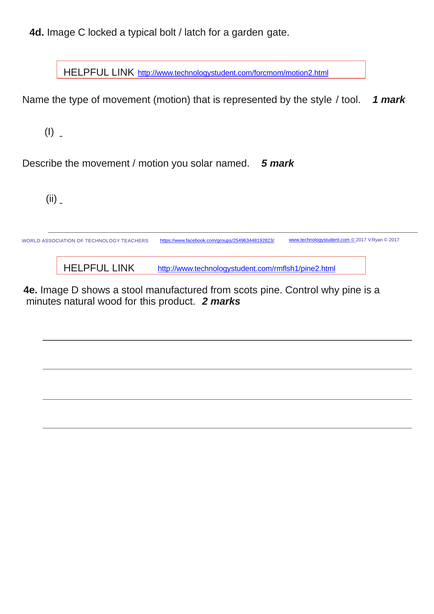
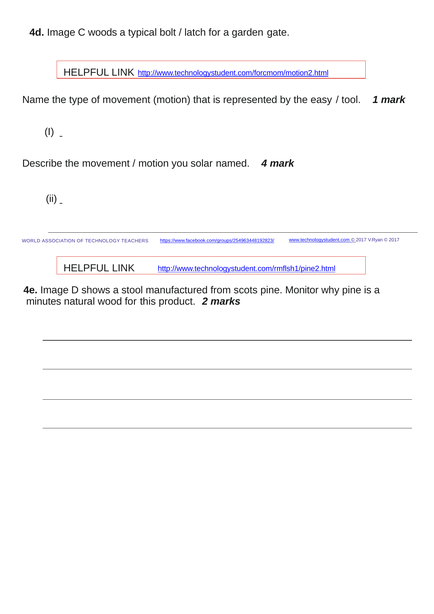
locked: locked -> woods
style: style -> easy
5: 5 -> 4
Control: Control -> Monitor
